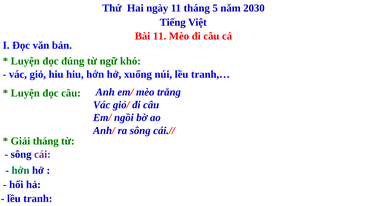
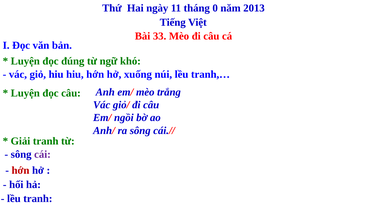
5: 5 -> 0
2030: 2030 -> 2013
Bài 11: 11 -> 33
Giải tháng: tháng -> tranh
hớn at (20, 171) colour: green -> red
